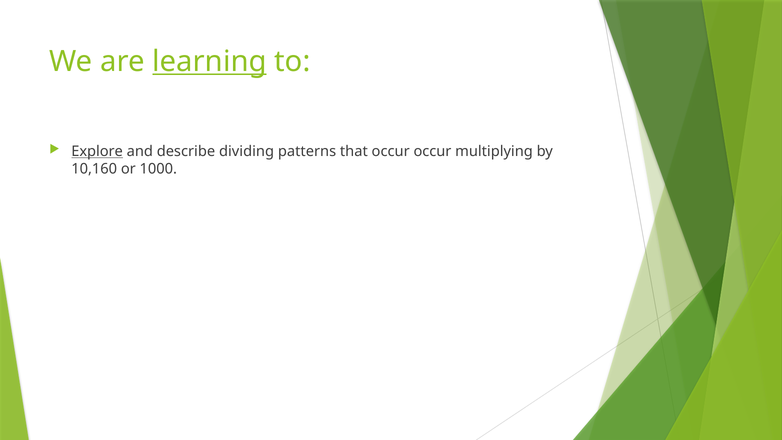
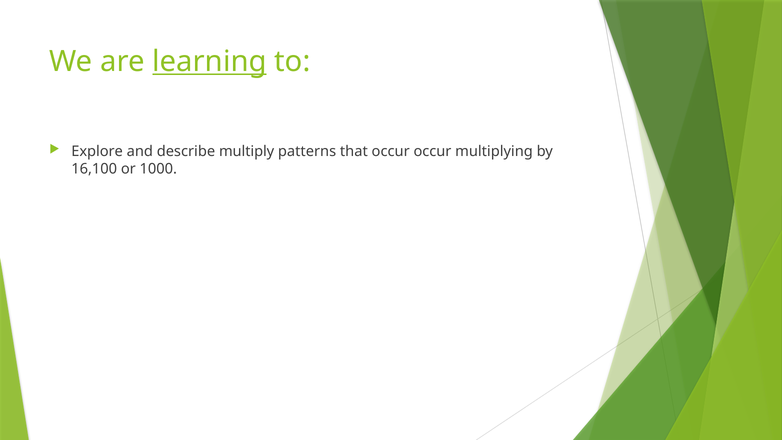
Explore underline: present -> none
dividing: dividing -> multiply
10,160: 10,160 -> 16,100
